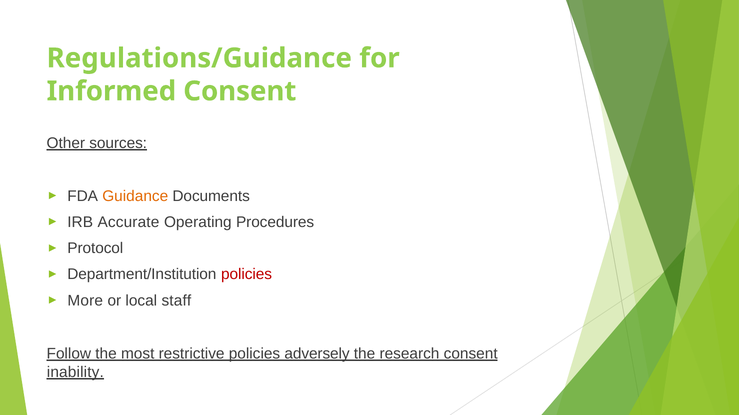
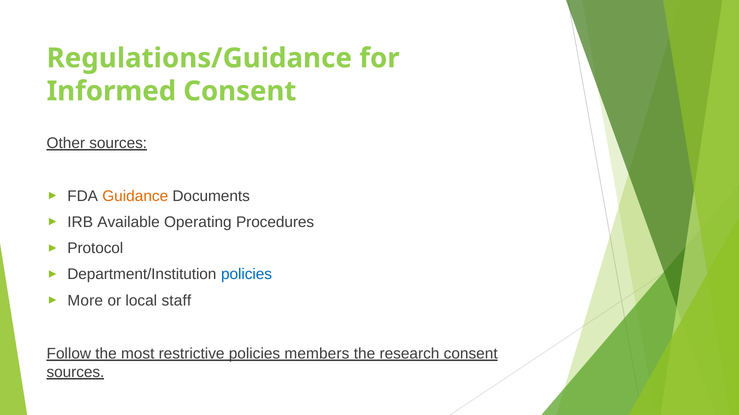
Accurate: Accurate -> Available
policies at (247, 275) colour: red -> blue
adversely: adversely -> members
inability at (75, 373): inability -> sources
